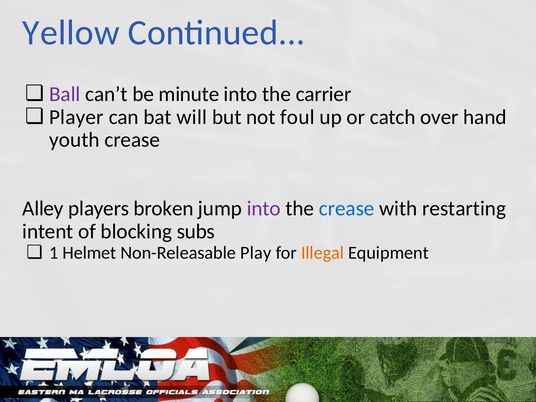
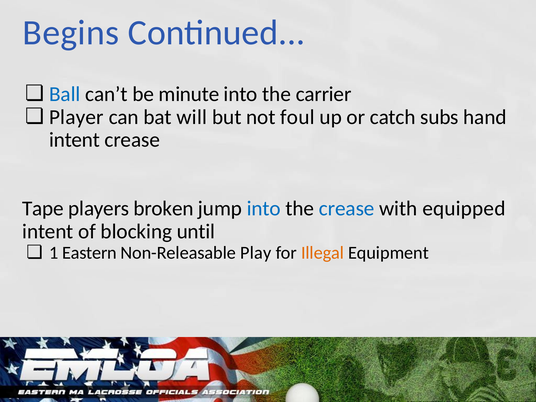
Yellow: Yellow -> Begins
Ball colour: purple -> blue
over: over -> subs
youth at (74, 140): youth -> intent
Alley: Alley -> Tape
into at (264, 209) colour: purple -> blue
restarting: restarting -> equipped
subs: subs -> until
Helmet: Helmet -> Eastern
